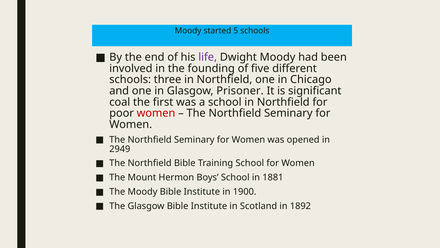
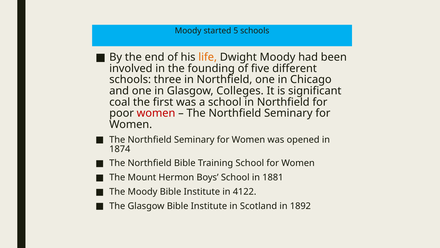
life colour: purple -> orange
Prisoner: Prisoner -> Colleges
2949: 2949 -> 1874
1900: 1900 -> 4122
